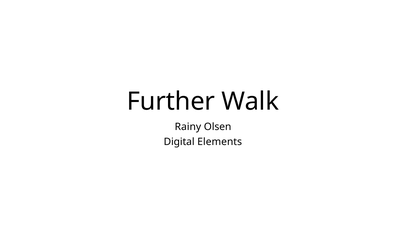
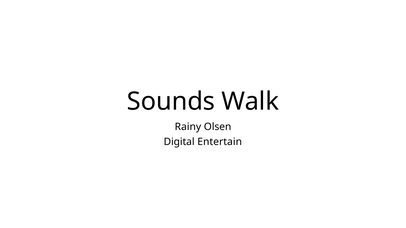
Further: Further -> Sounds
Elements: Elements -> Entertain
